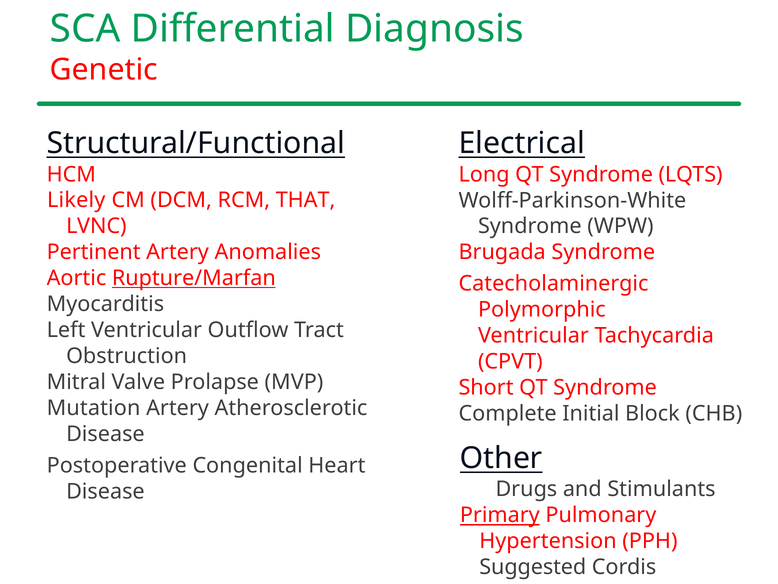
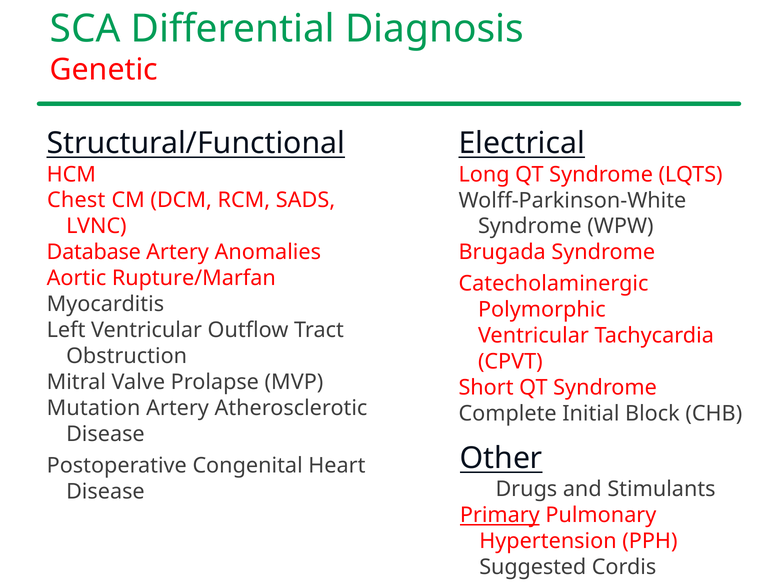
Likely: Likely -> Chest
THAT: THAT -> SADS
Pertinent: Pertinent -> Database
Rupture/Marfan underline: present -> none
